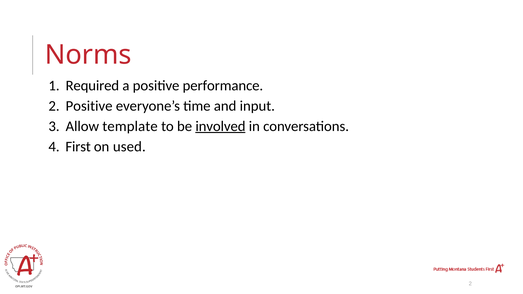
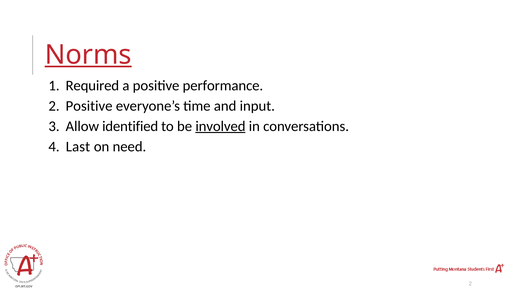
Norms underline: none -> present
template: template -> identified
First: First -> Last
used: used -> need
